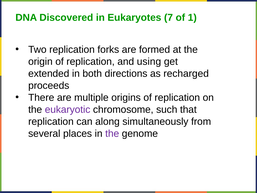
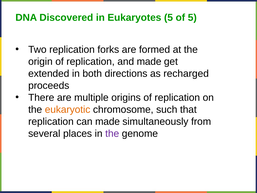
Eukaryotes 7: 7 -> 5
of 1: 1 -> 5
and using: using -> made
eukaryotic colour: purple -> orange
can along: along -> made
